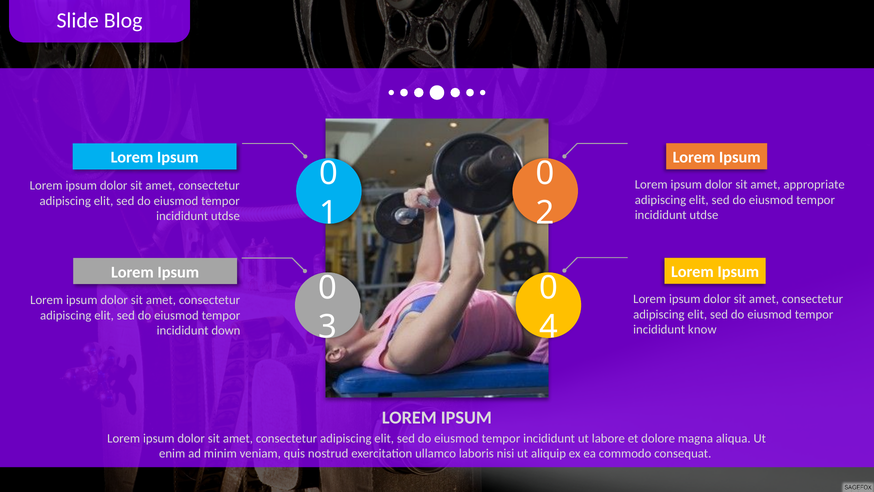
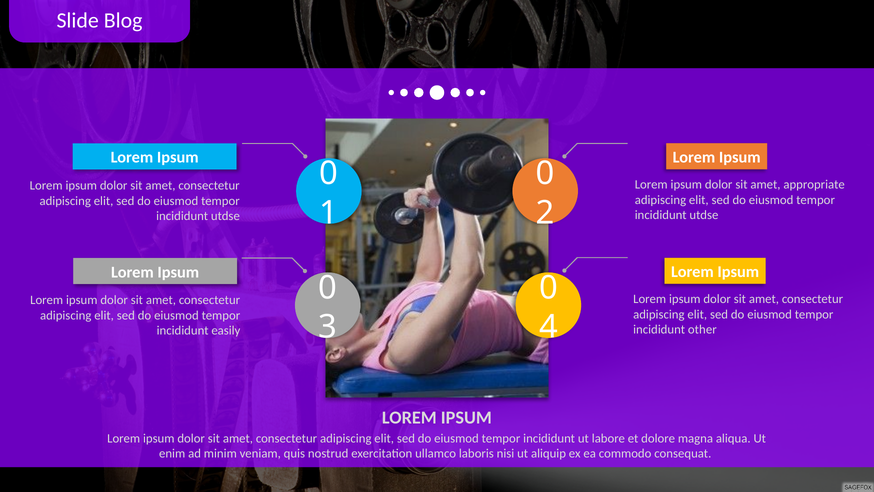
know: know -> other
down: down -> easily
